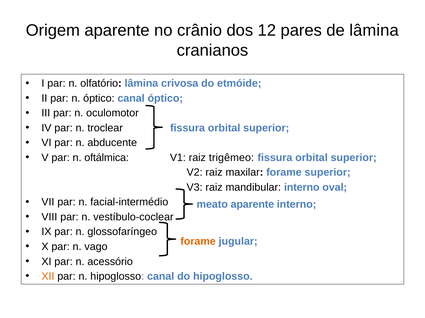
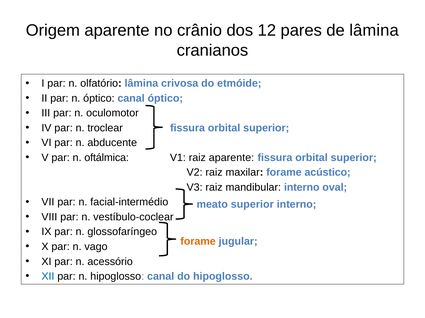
raiz trigêmeo: trigêmeo -> aparente
forame superior: superior -> acústico
meato aparente: aparente -> superior
XII colour: orange -> blue
